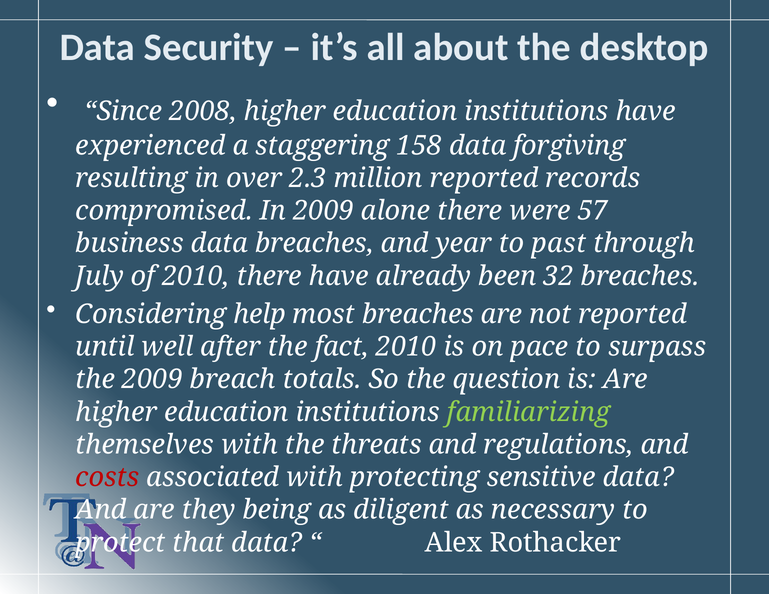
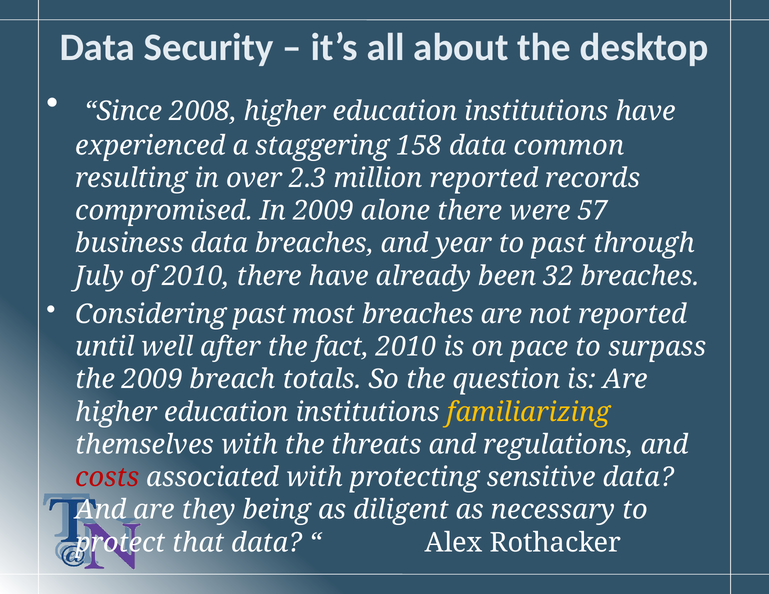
forgiving: forgiving -> common
Considering help: help -> past
familiarizing colour: light green -> yellow
